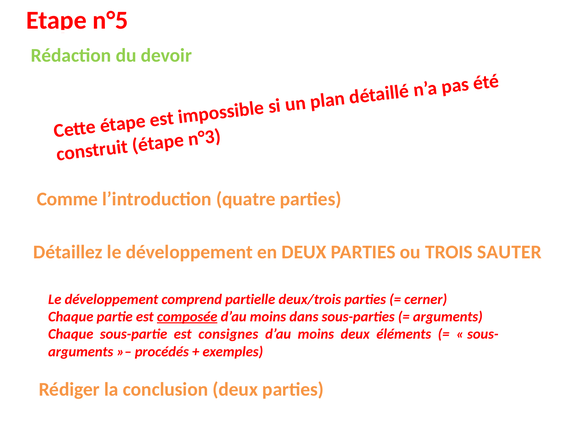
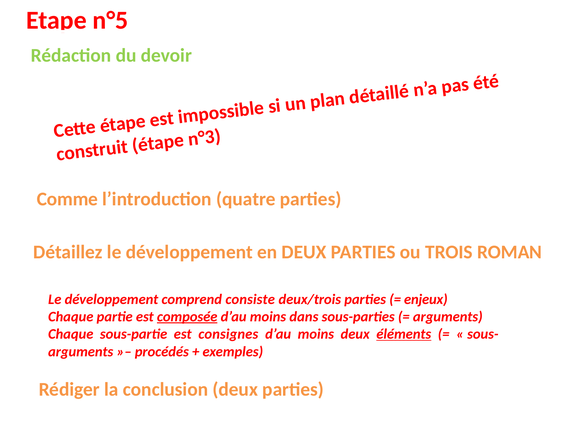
SAUTER: SAUTER -> ROMAN
partielle: partielle -> consiste
cerner: cerner -> enjeux
éléments underline: none -> present
